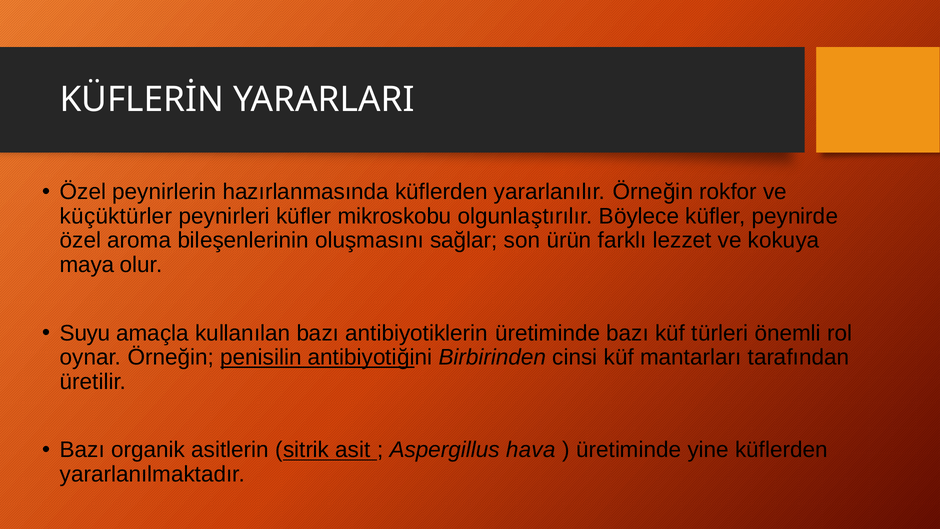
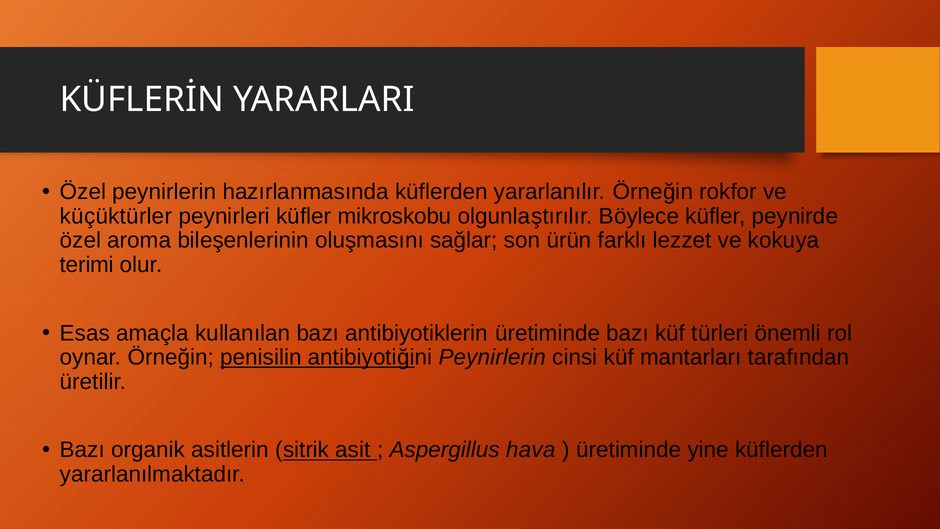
maya: maya -> terimi
Suyu: Suyu -> Esas
Birbirinden at (492, 357): Birbirinden -> Peynirlerin
